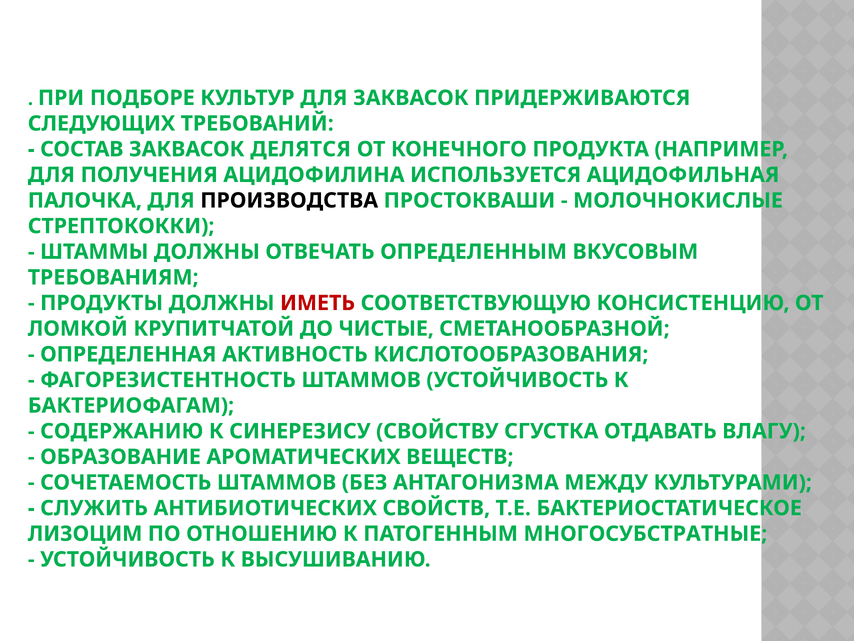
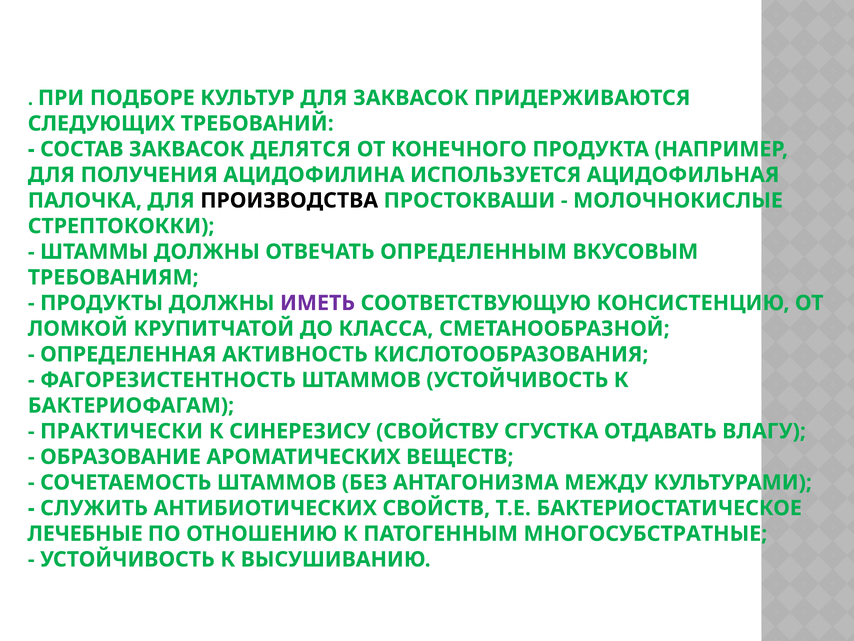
ИМЕТЬ colour: red -> purple
ЧИСТЫЕ: ЧИСТЫЕ -> КЛАССА
СОДЕРЖАНИЮ: СОДЕРЖАНИЮ -> ПРАКТИЧЕСКИ
ЛИЗОЦИМ: ЛИЗОЦИМ -> ЛЕЧЕБНЫЕ
